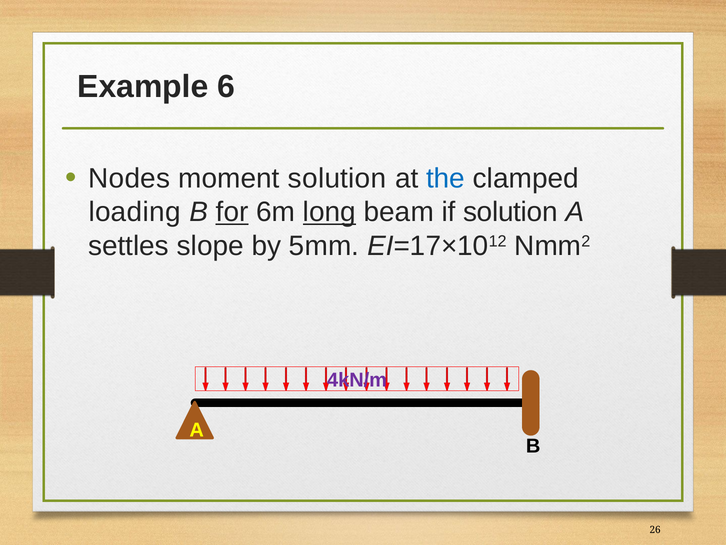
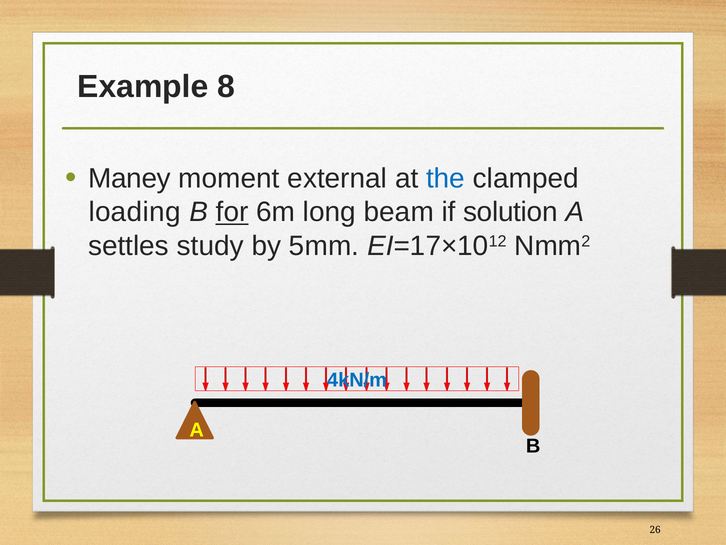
6: 6 -> 8
Nodes: Nodes -> Maney
moment solution: solution -> external
long underline: present -> none
slope: slope -> study
4kN/m colour: purple -> blue
